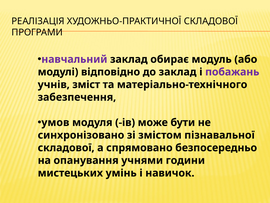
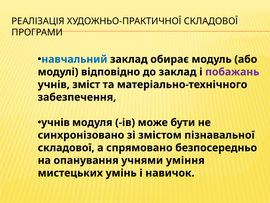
навчальний colour: purple -> blue
умов at (55, 122): умов -> учнів
години: години -> уміння
